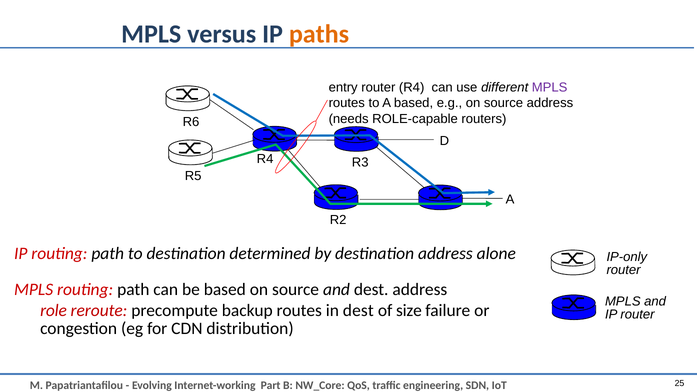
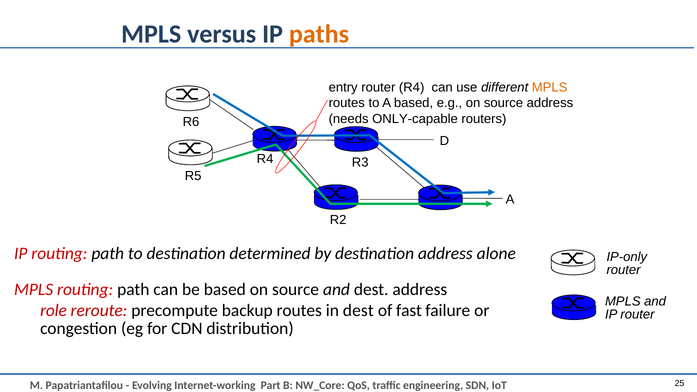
MPLS at (550, 87) colour: purple -> orange
ROLE-capable: ROLE-capable -> ONLY-capable
size: size -> fast
